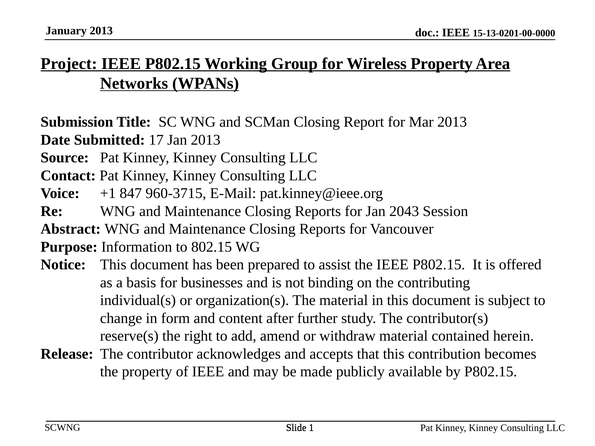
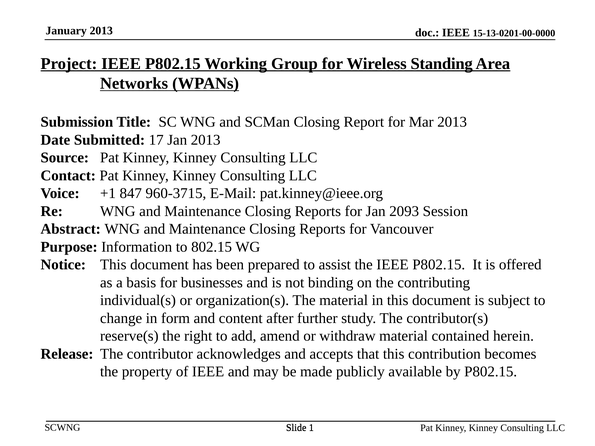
Wireless Property: Property -> Standing
2043: 2043 -> 2093
